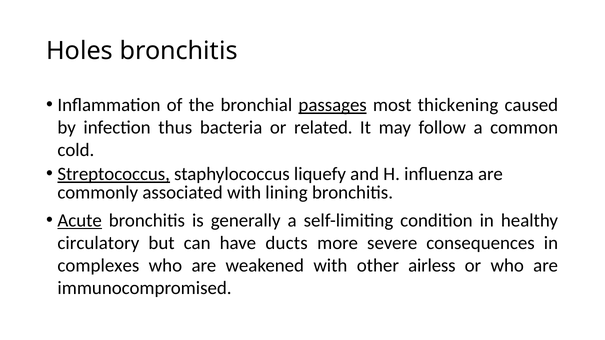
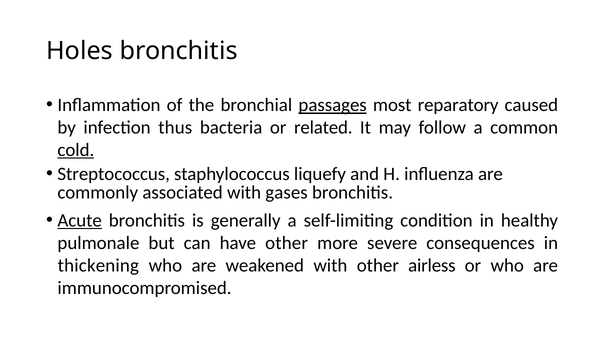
thickening: thickening -> reparatory
cold underline: none -> present
Streptococcus underline: present -> none
lining: lining -> gases
circulatory: circulatory -> pulmonale
have ducts: ducts -> other
complexes: complexes -> thickening
